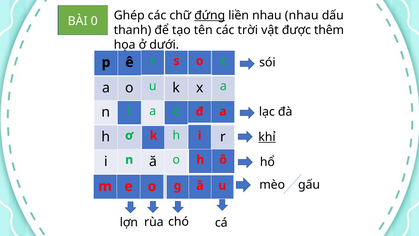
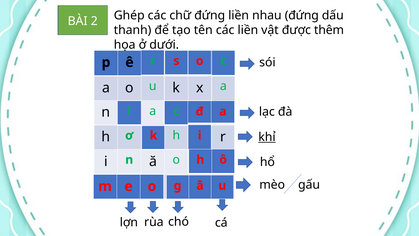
đứng at (210, 15) underline: present -> none
nhau nhau: nhau -> đứng
0: 0 -> 2
các trời: trời -> liền
